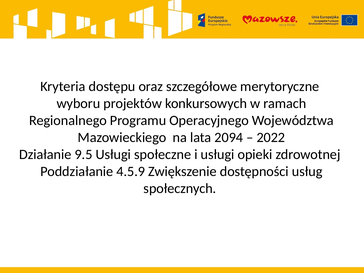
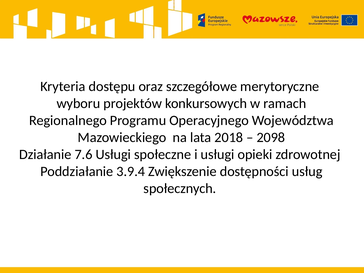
2094: 2094 -> 2018
2022: 2022 -> 2098
9.5: 9.5 -> 7.6
4.5.9: 4.5.9 -> 3.9.4
